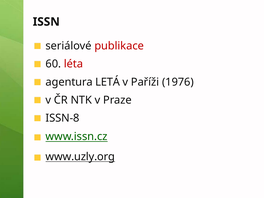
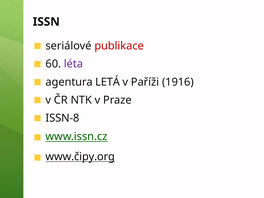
léta colour: red -> purple
1976: 1976 -> 1916
www.uzly.org: www.uzly.org -> www.čipy.org
